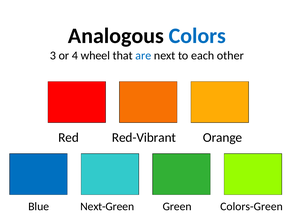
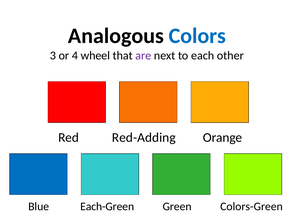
are colour: blue -> purple
Red-Vibrant: Red-Vibrant -> Red-Adding
Next-Green: Next-Green -> Each-Green
